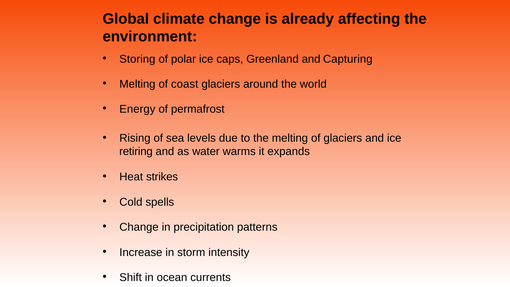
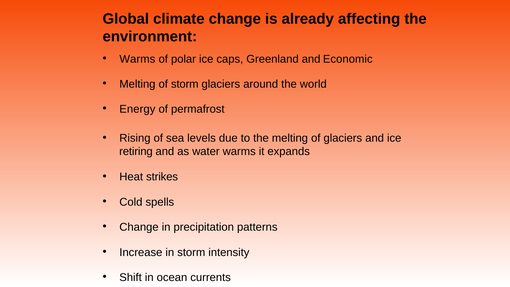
Storing at (137, 59): Storing -> Warms
Capturing: Capturing -> Economic
of coast: coast -> storm
